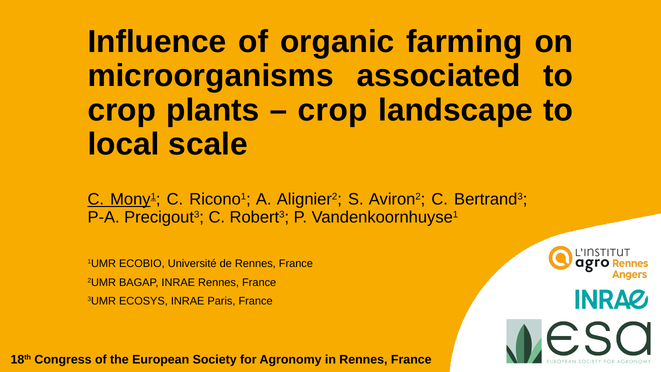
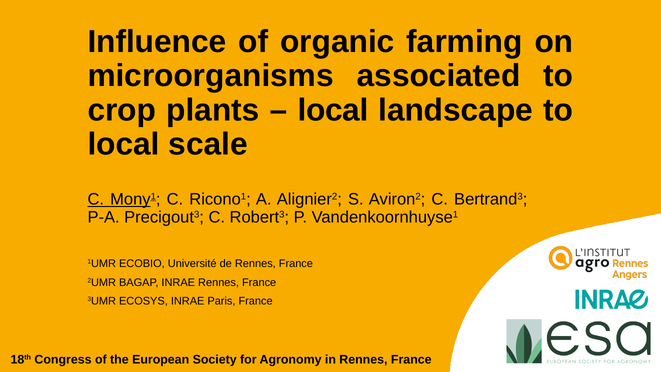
crop at (333, 110): crop -> local
